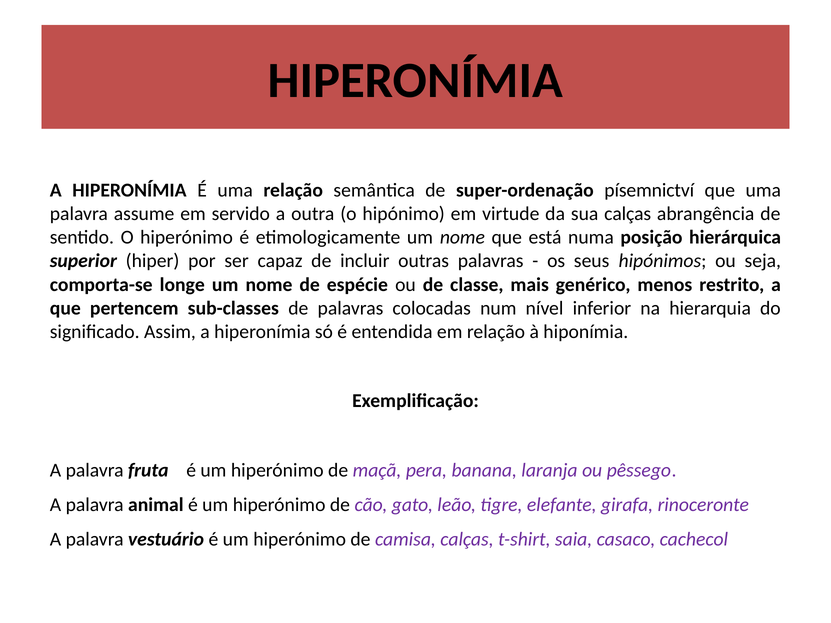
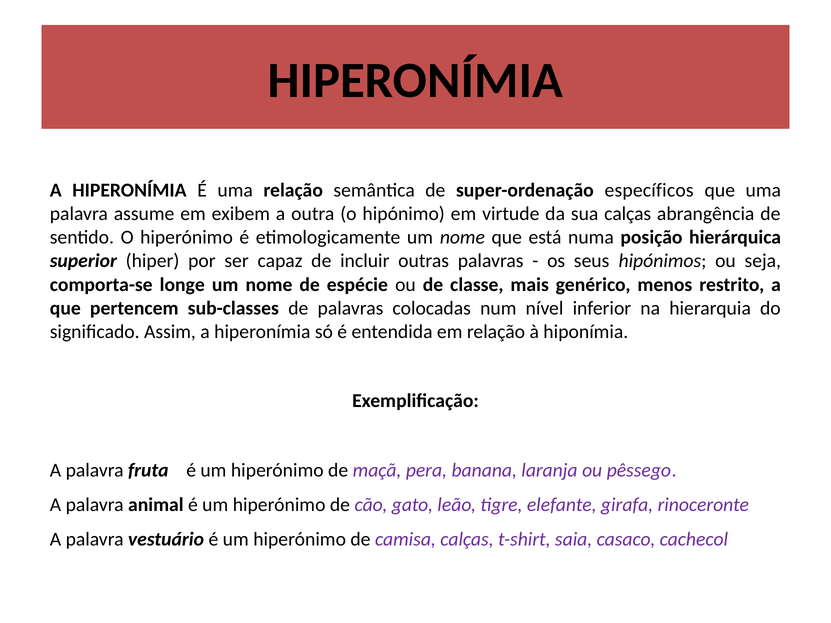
písemnictví: písemnictví -> específicos
servido: servido -> exibem
